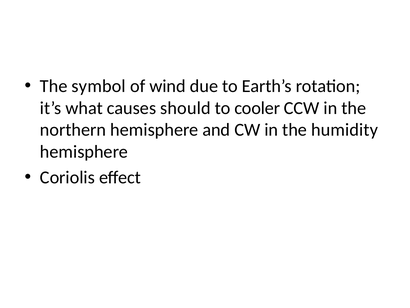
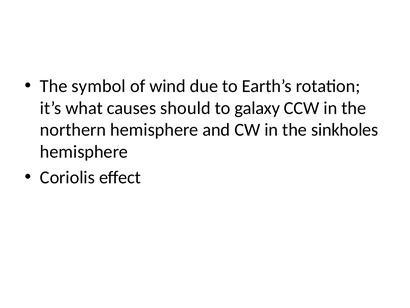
cooler: cooler -> galaxy
humidity: humidity -> sinkholes
